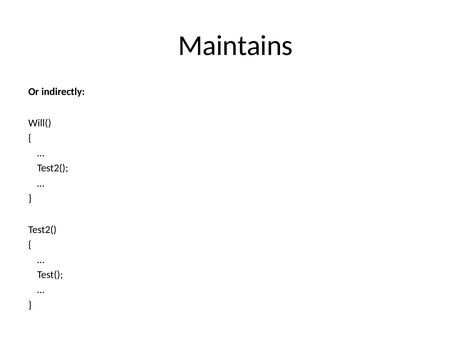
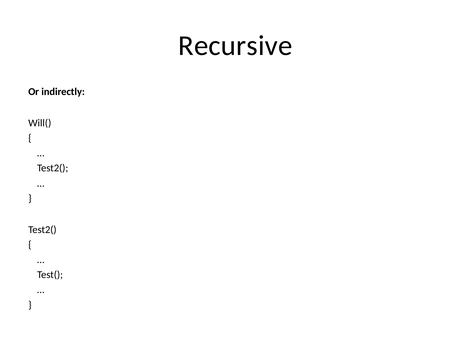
Maintains: Maintains -> Recursive
